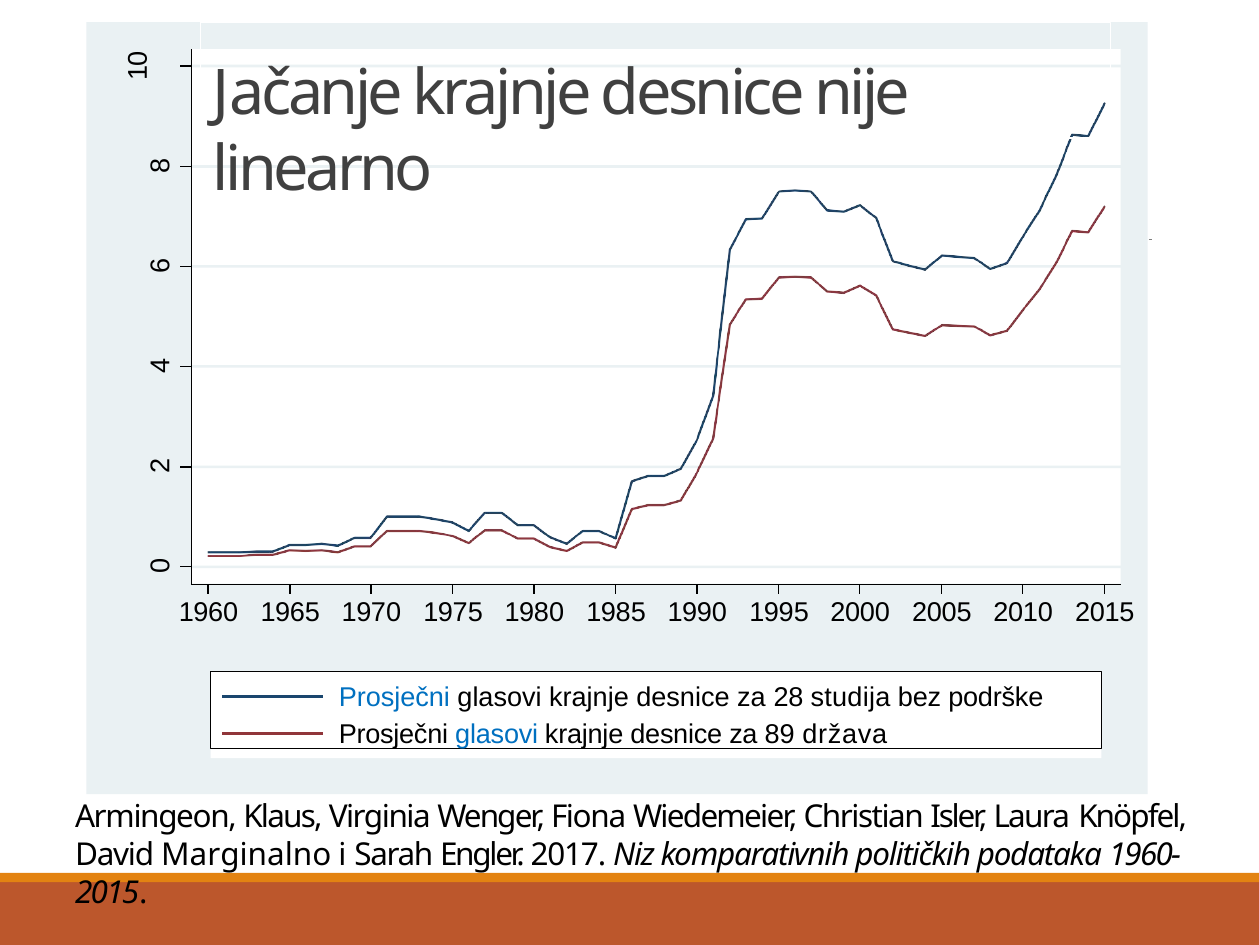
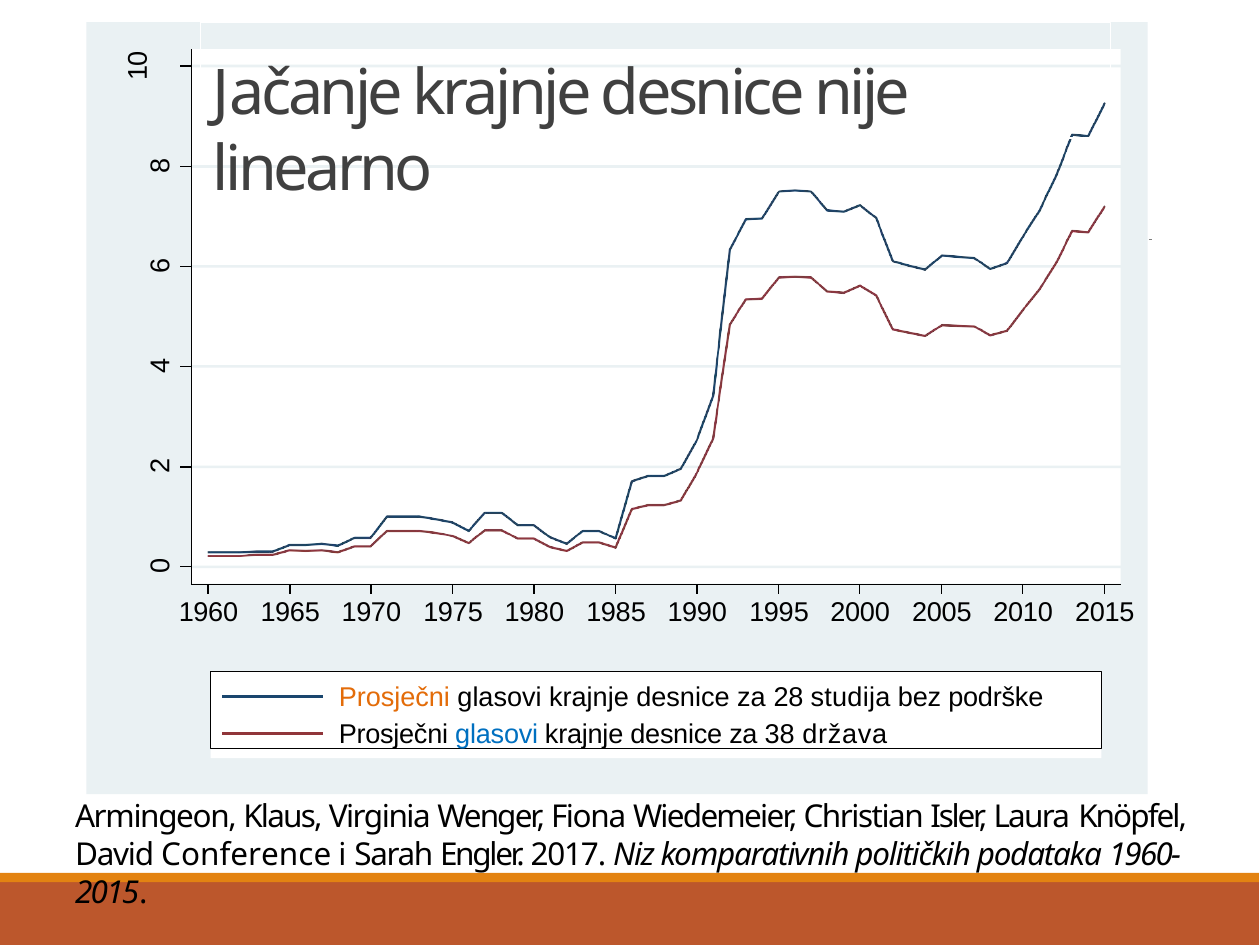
Prosječni at (394, 697) colour: blue -> orange
89: 89 -> 38
Marginalno: Marginalno -> Conference
